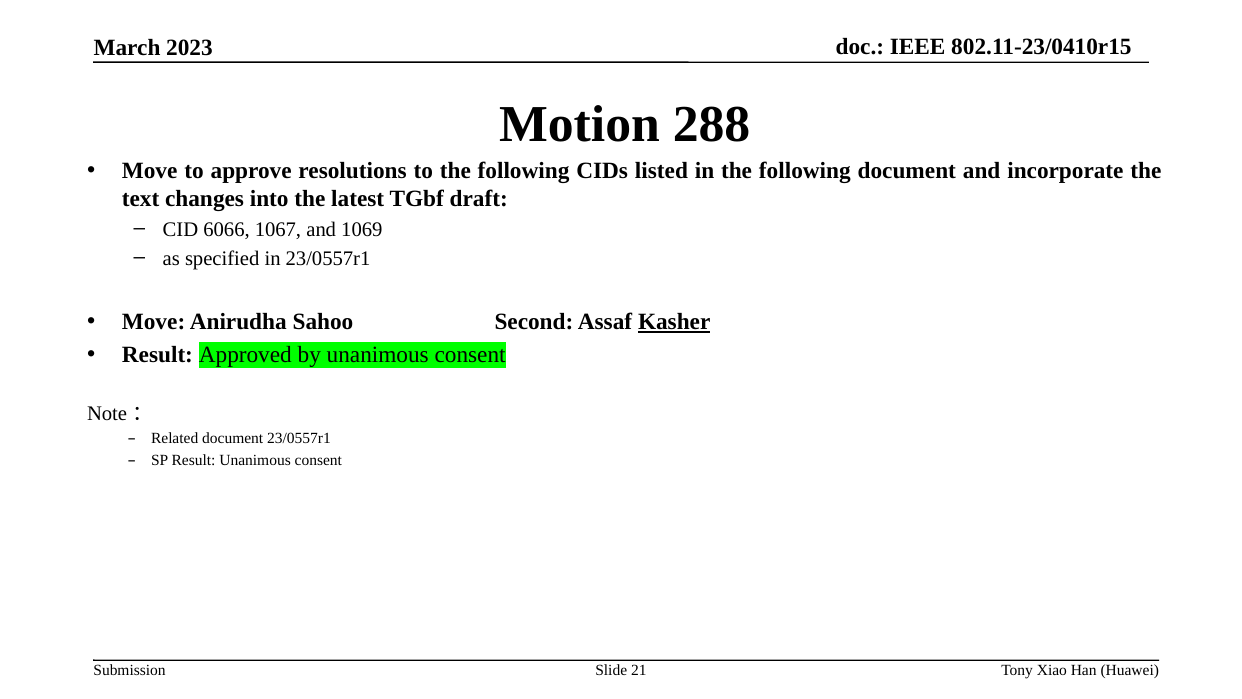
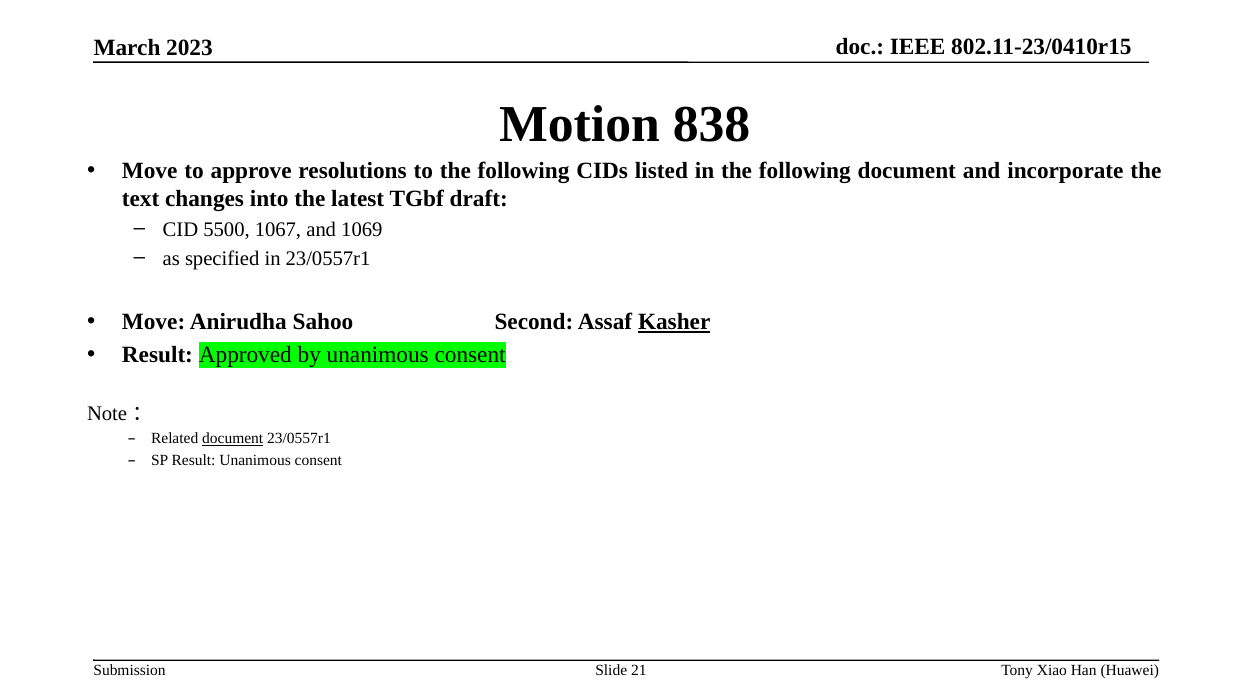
288: 288 -> 838
6066: 6066 -> 5500
document at (233, 438) underline: none -> present
